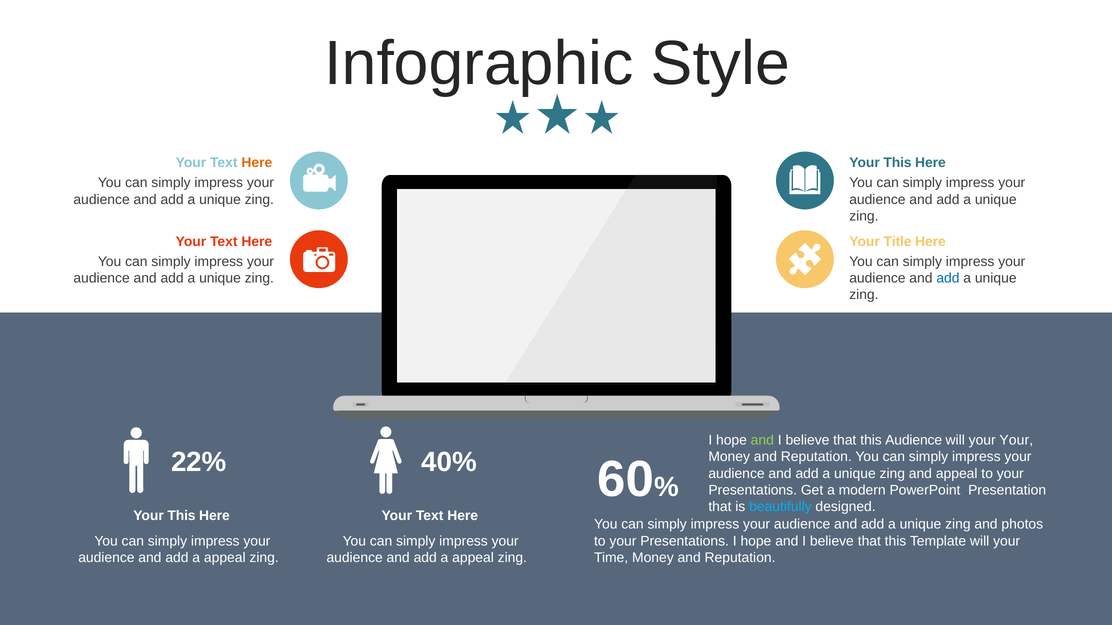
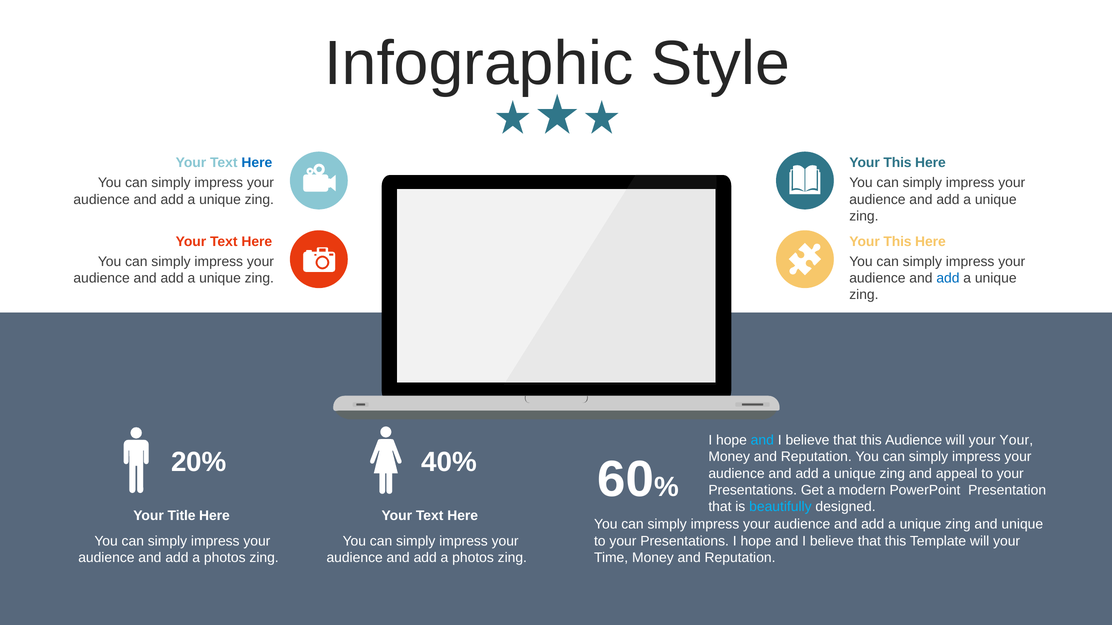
Here at (257, 163) colour: orange -> blue
Title at (898, 242): Title -> This
and at (762, 440) colour: light green -> light blue
22%: 22% -> 20%
This at (182, 516): This -> Title
and photos: photos -> unique
appeal at (225, 558): appeal -> photos
appeal at (473, 558): appeal -> photos
